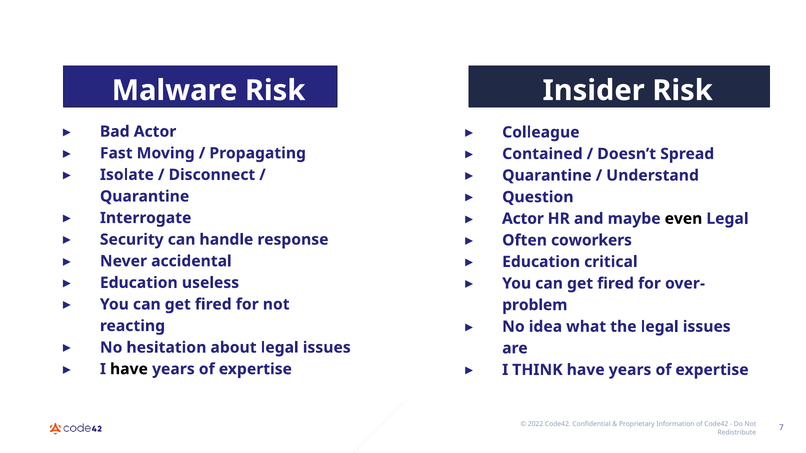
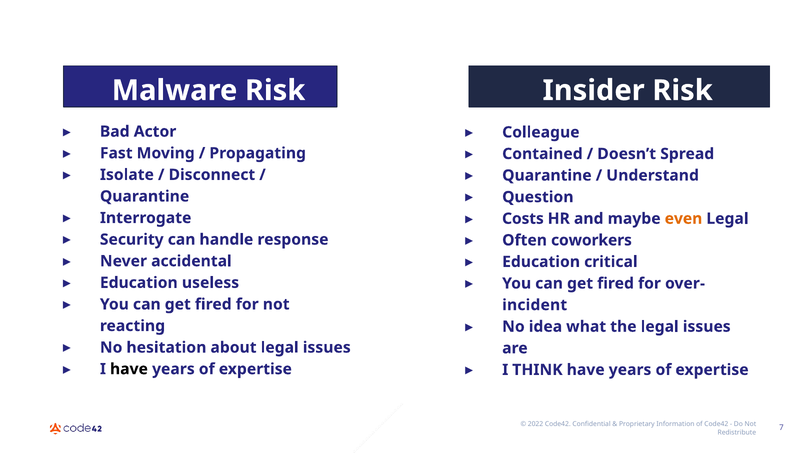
Actor at (523, 219): Actor -> Costs
even colour: black -> orange
problem: problem -> incident
